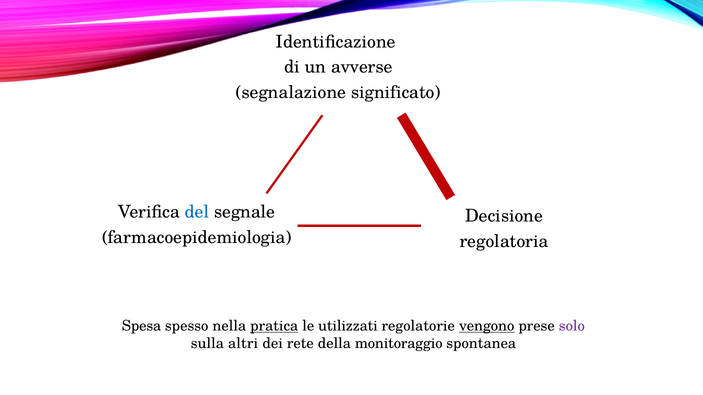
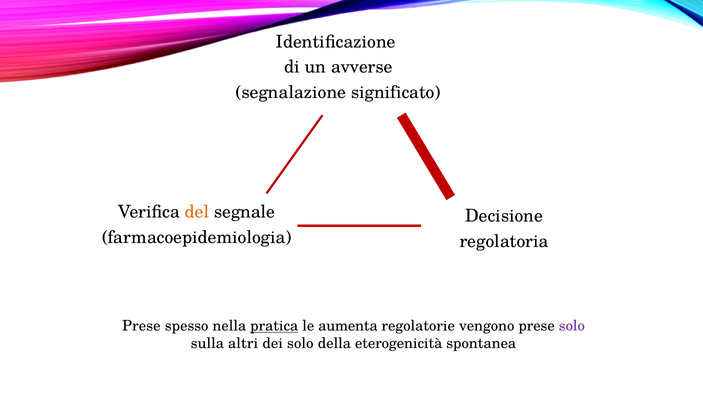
del colour: blue -> orange
Spesa at (142, 326): Spesa -> Prese
utilizzati: utilizzati -> aumenta
vengono underline: present -> none
dei rete: rete -> solo
monitoraggio: monitoraggio -> eterogenicità
